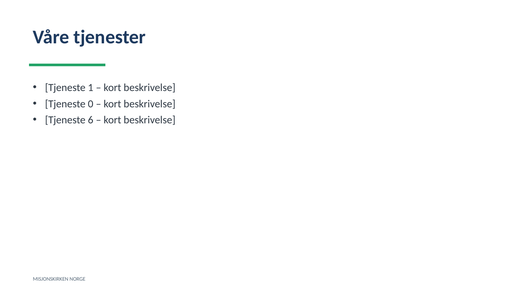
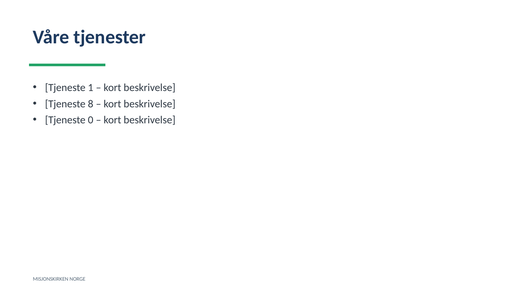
0: 0 -> 8
6: 6 -> 0
